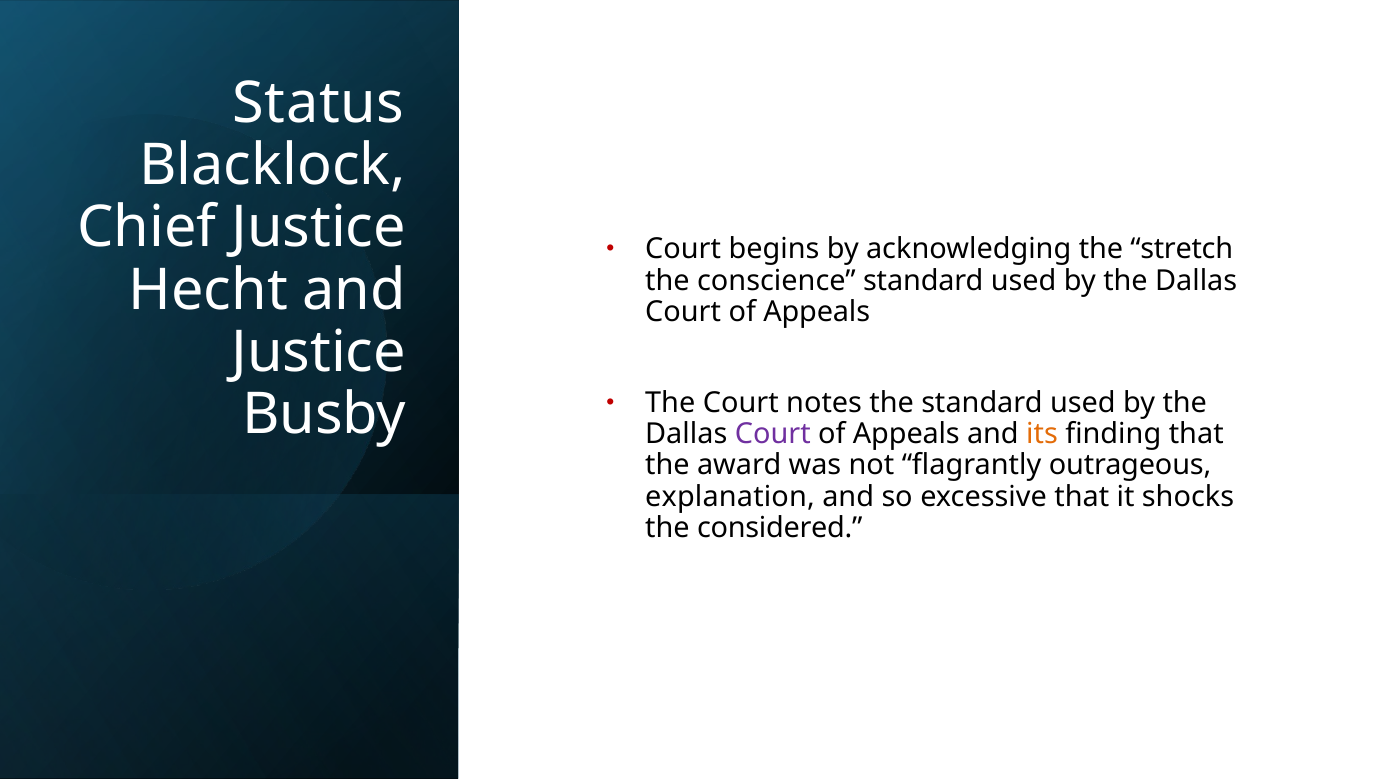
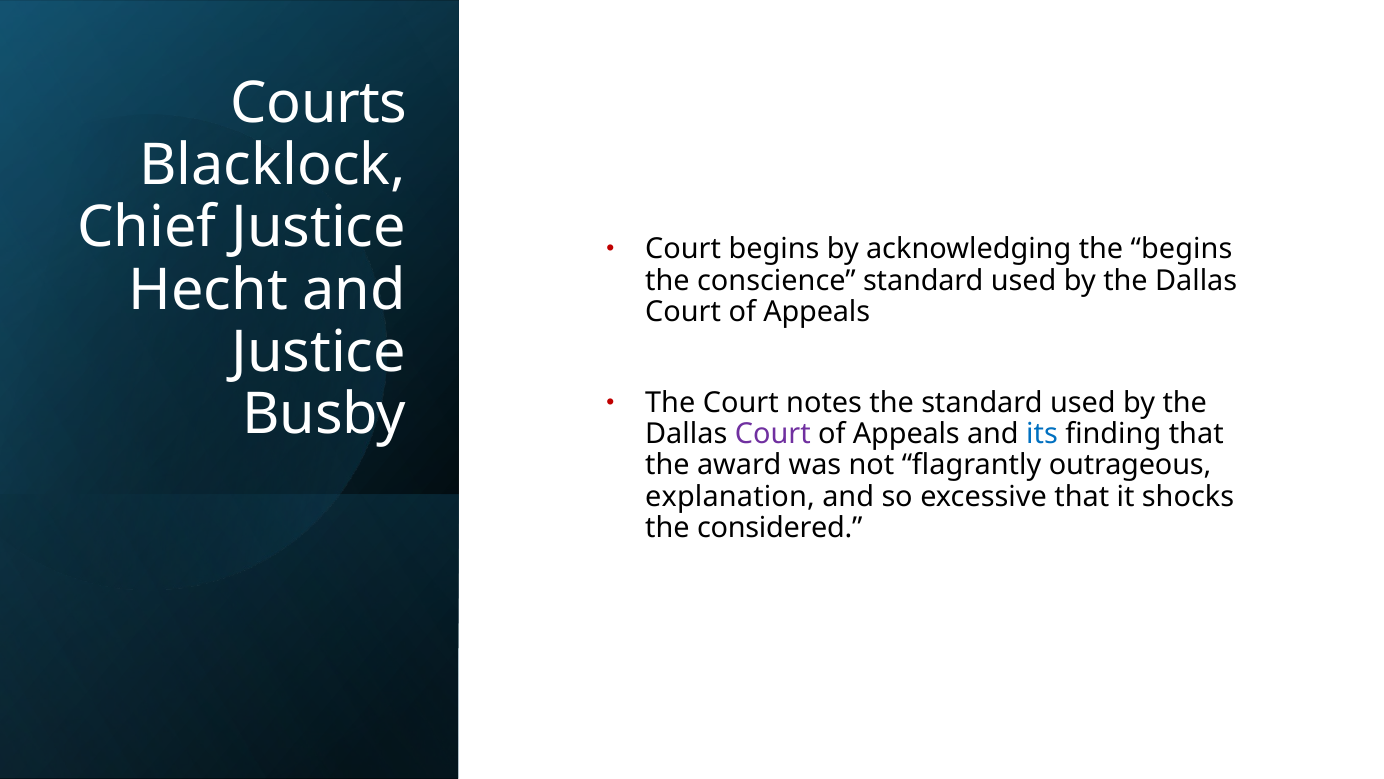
Status: Status -> Courts
the stretch: stretch -> begins
its colour: orange -> blue
